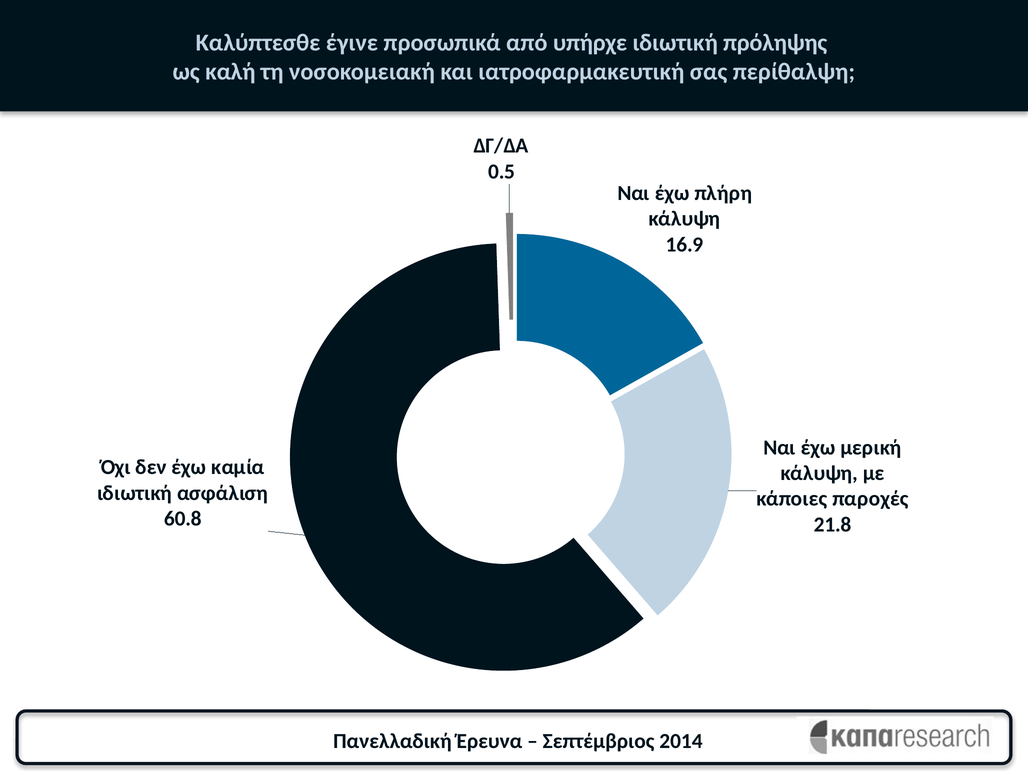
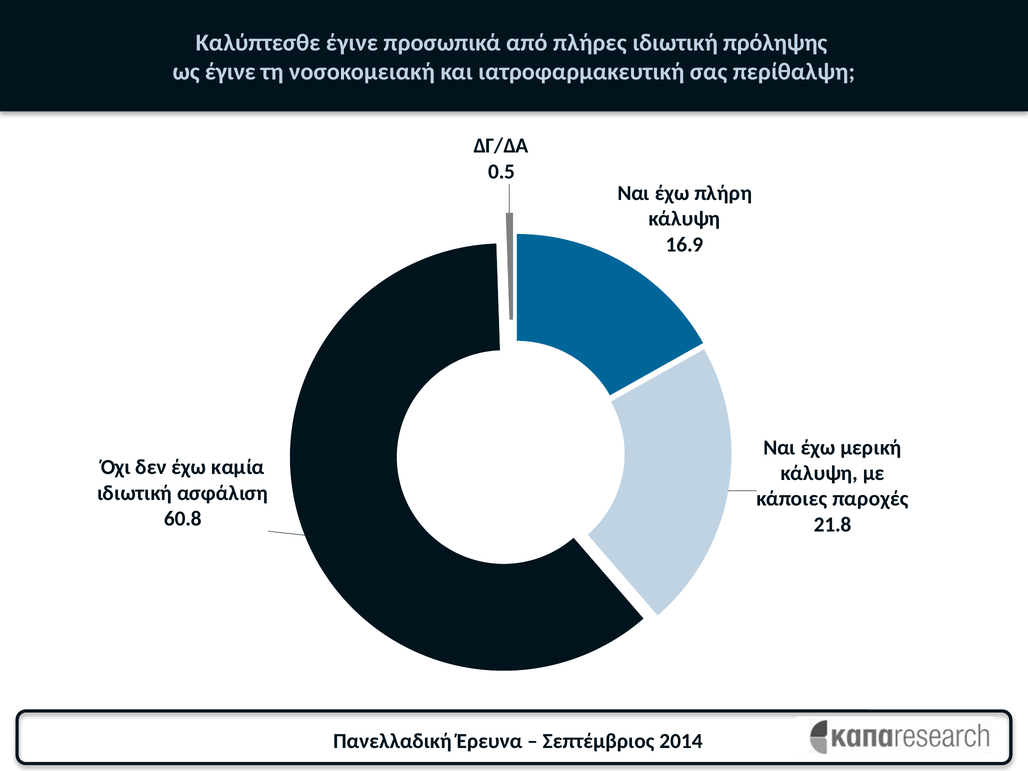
υπήρχε: υπήρχε -> πλήρες
ως καλή: καλή -> έγινε
